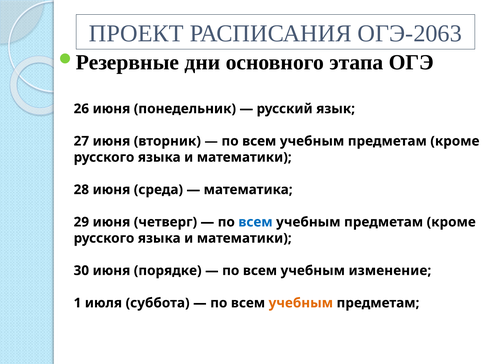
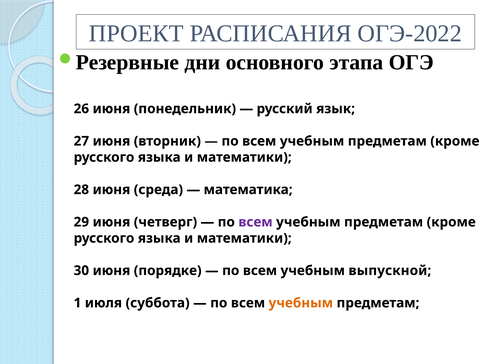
ОГЭ-2063: ОГЭ-2063 -> ОГЭ-2022
всем at (255, 222) colour: blue -> purple
изменение: изменение -> выпускной
